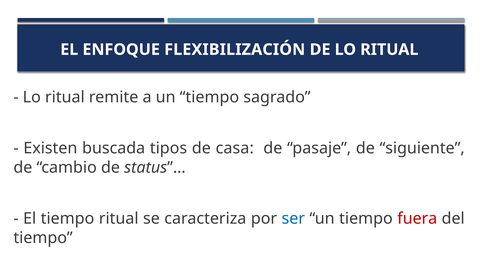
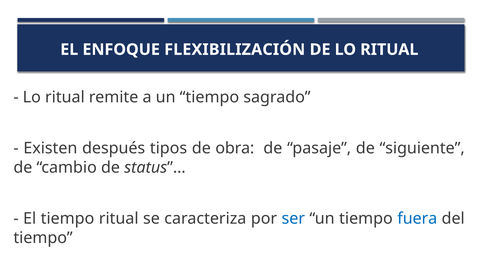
buscada: buscada -> después
casa: casa -> obra
fuera colour: red -> blue
